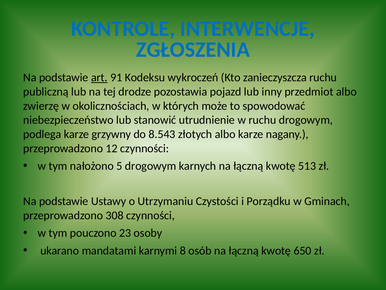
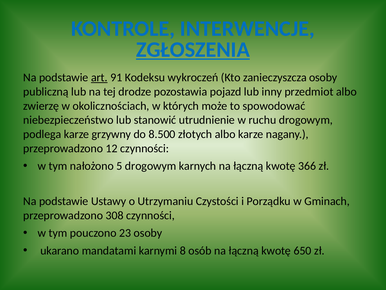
ZGŁOSZENIA underline: none -> present
zanieczyszcza ruchu: ruchu -> osoby
8.543: 8.543 -> 8.500
513: 513 -> 366
